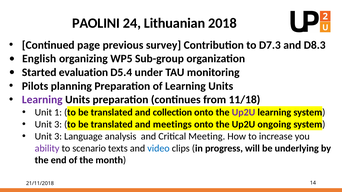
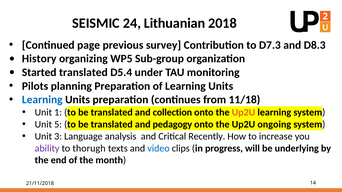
PAOLINI: PAOLINI -> SEISMIC
English: English -> History
Started evaluation: evaluation -> translated
Learning at (42, 100) colour: purple -> blue
Up2U at (243, 113) colour: purple -> orange
3 at (58, 125): 3 -> 5
meetings: meetings -> pedagogy
Meeting: Meeting -> Recently
scenario: scenario -> thorugh
